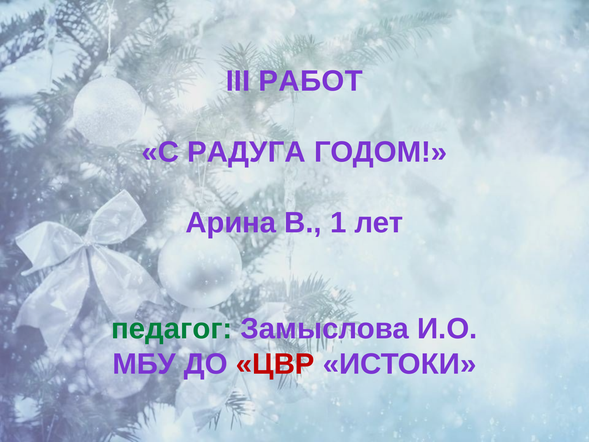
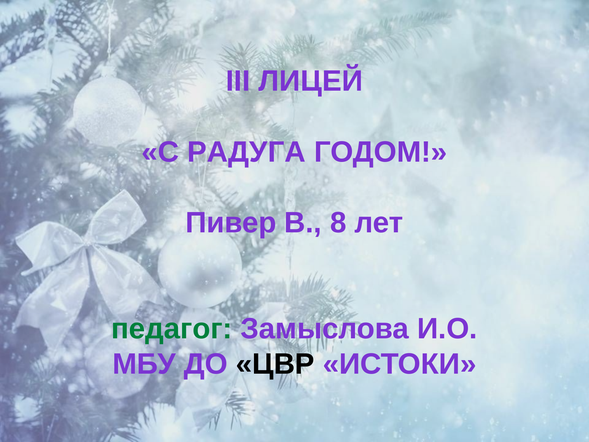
РАБОТ: РАБОТ -> ЛИЦЕЙ
Арина: Арина -> Пивер
1: 1 -> 8
ЦВР colour: red -> black
